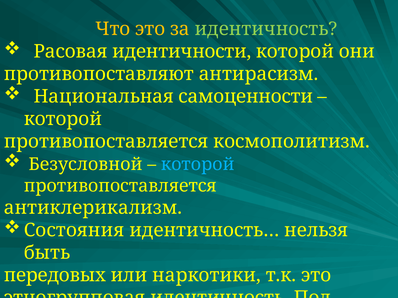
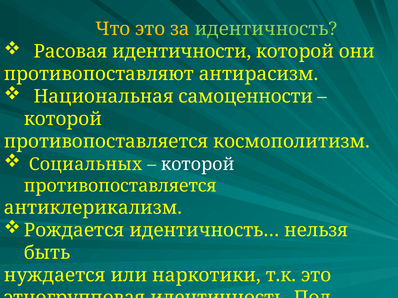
Безусловной: Безусловной -> Социальных
которой at (198, 165) colour: light blue -> white
Состояния: Состояния -> Рождается
передовых: передовых -> нуждается
